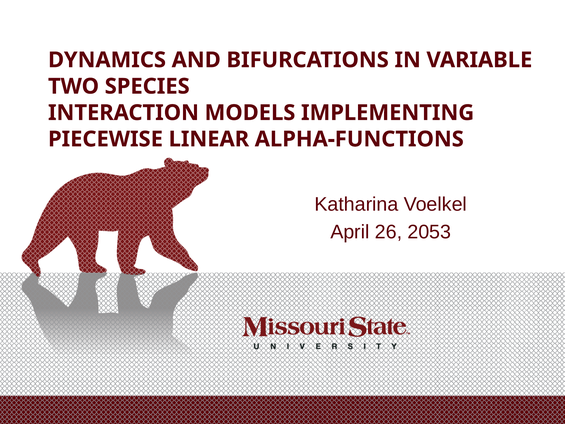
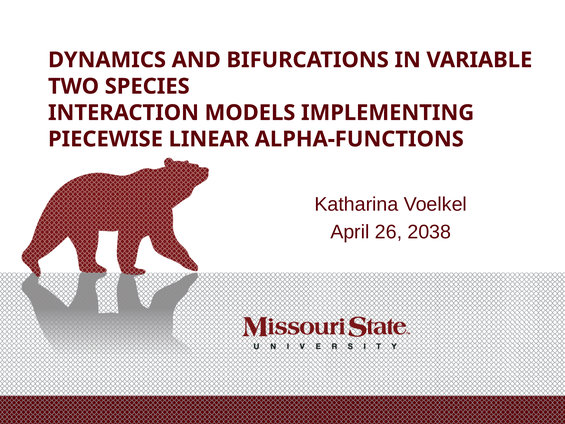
2053: 2053 -> 2038
